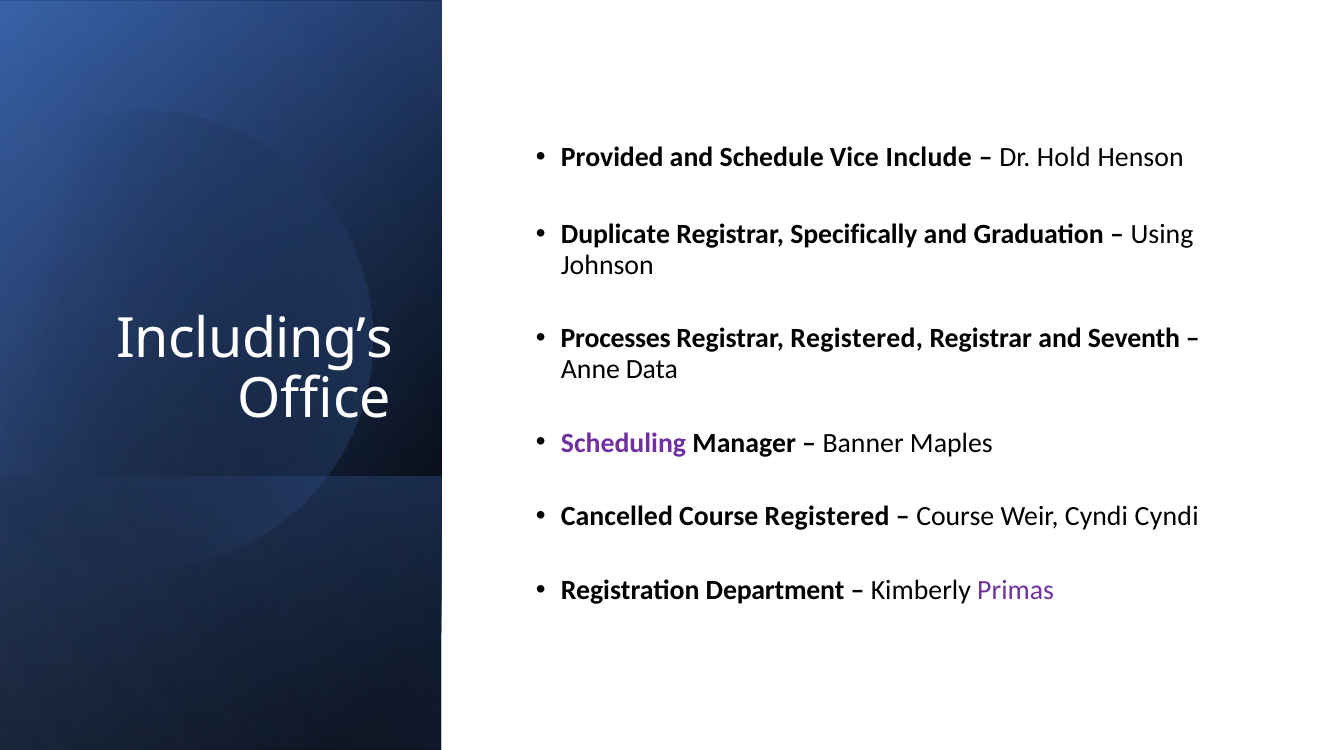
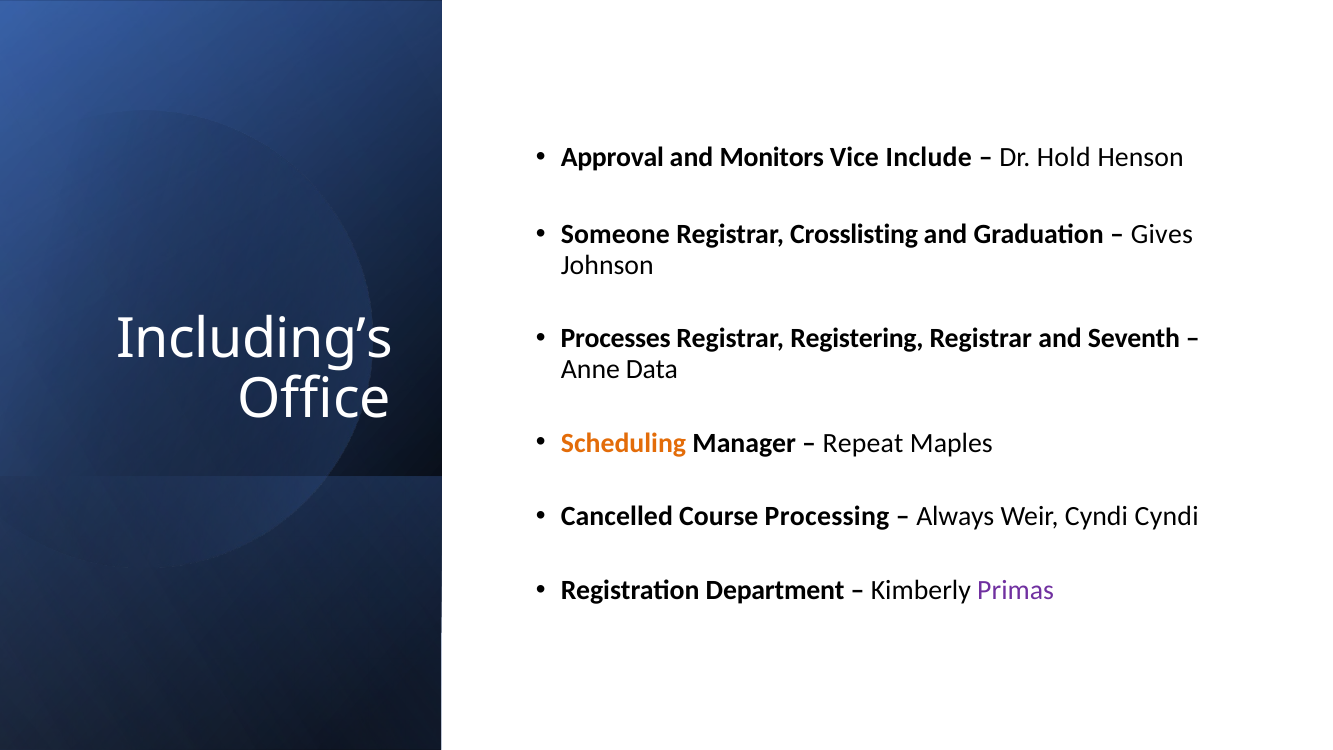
Provided: Provided -> Approval
Schedule: Schedule -> Monitors
Duplicate: Duplicate -> Someone
Specifically: Specifically -> Crosslisting
Using: Using -> Gives
Registrar Registered: Registered -> Registering
Scheduling colour: purple -> orange
Banner: Banner -> Repeat
Course Registered: Registered -> Processing
Course at (955, 517): Course -> Always
